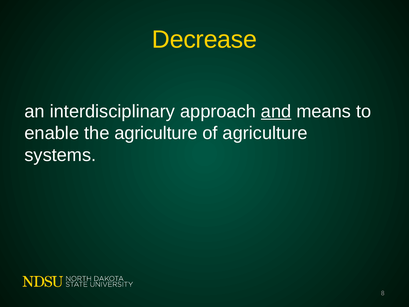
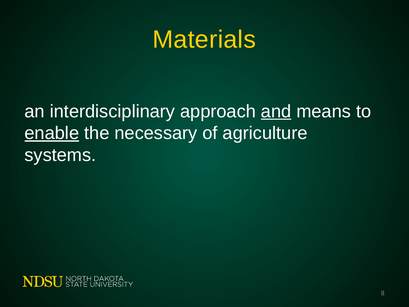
Decrease: Decrease -> Materials
enable underline: none -> present
the agriculture: agriculture -> necessary
